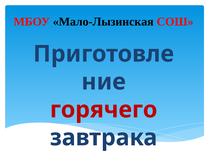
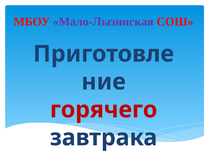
Мало-Лызинская colour: black -> purple
